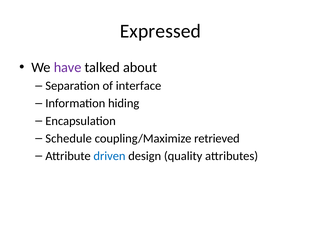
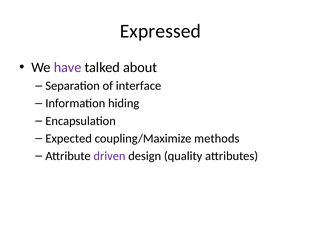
Schedule: Schedule -> Expected
retrieved: retrieved -> methods
driven colour: blue -> purple
